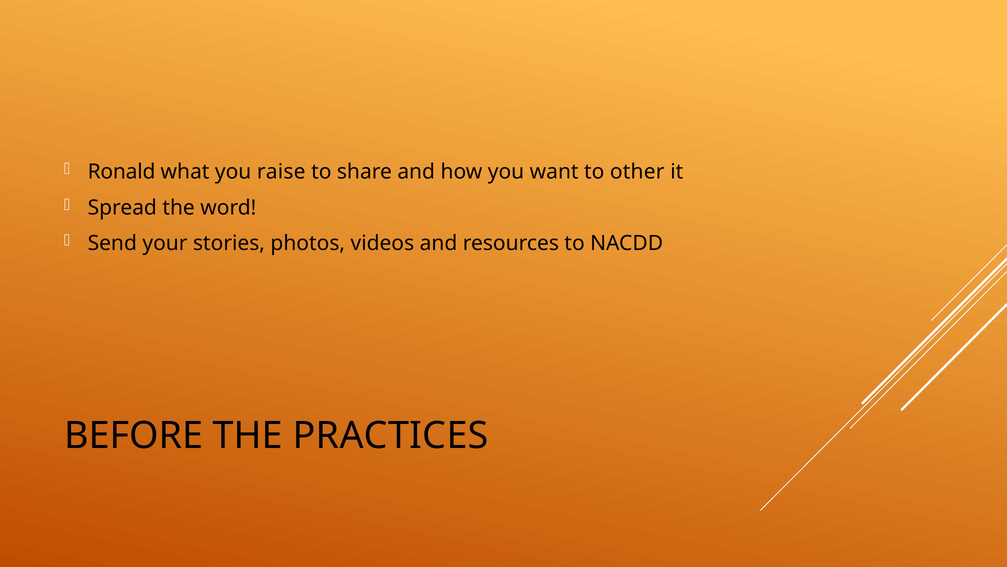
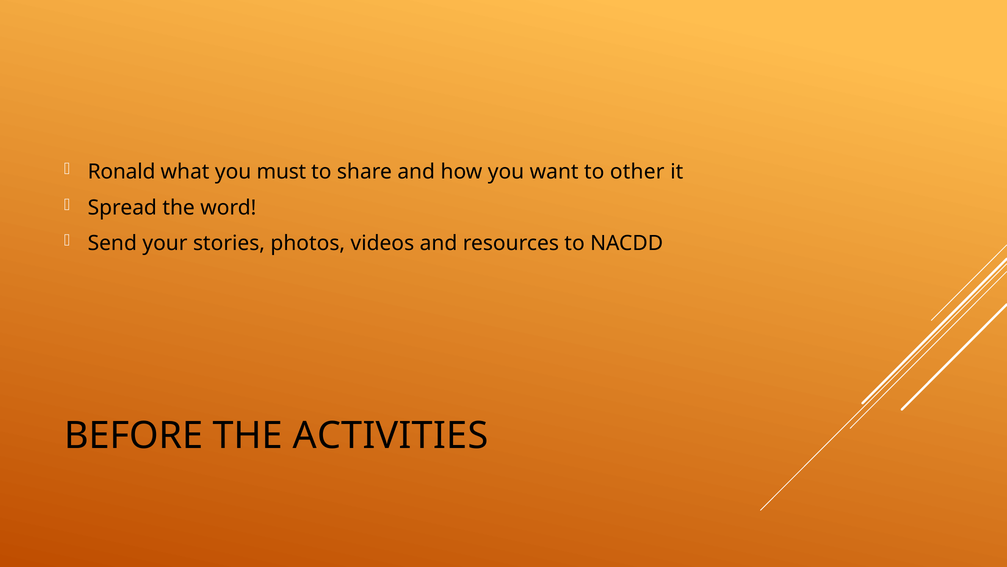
raise: raise -> must
PRACTICES: PRACTICES -> ACTIVITIES
